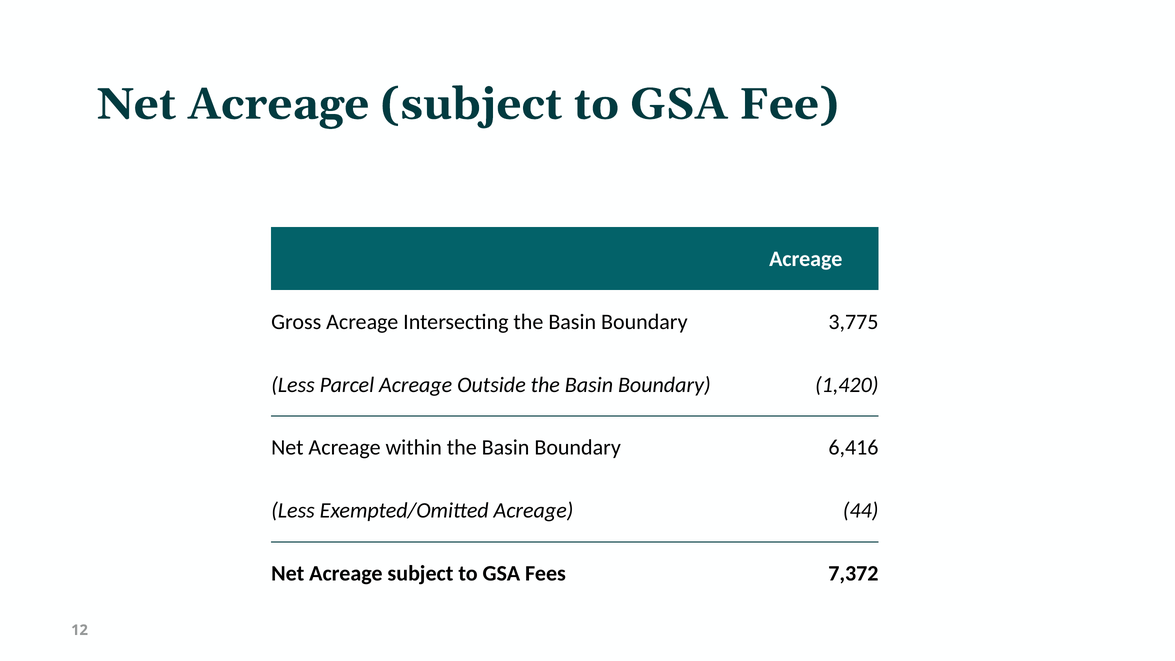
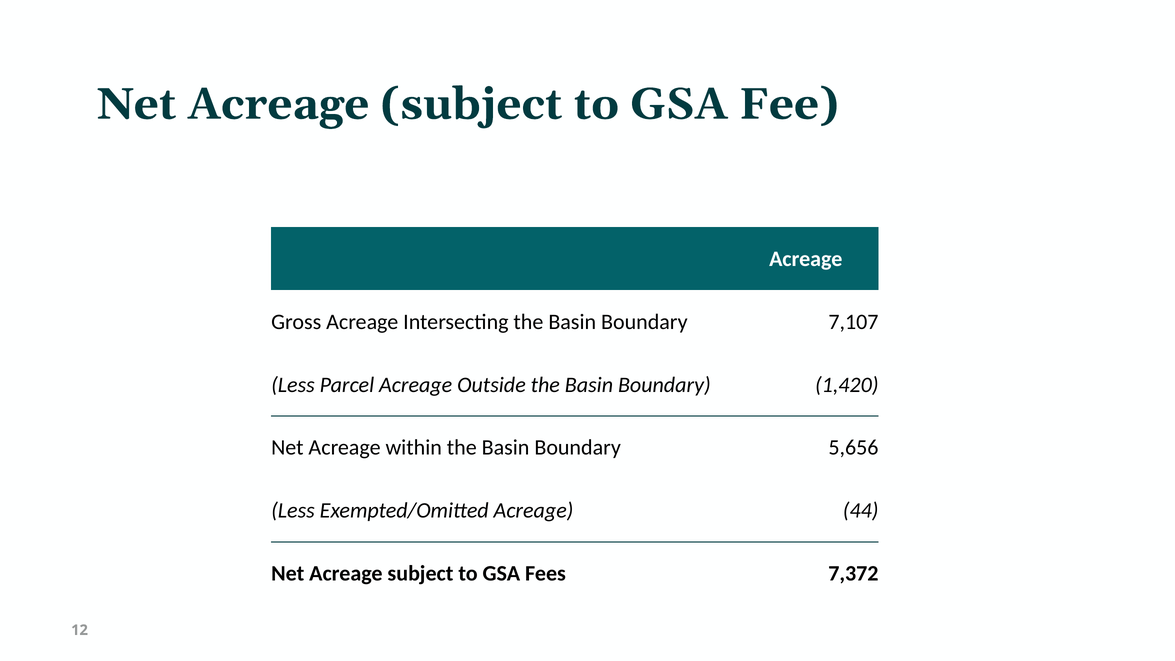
3,775: 3,775 -> 7,107
6,416: 6,416 -> 5,656
